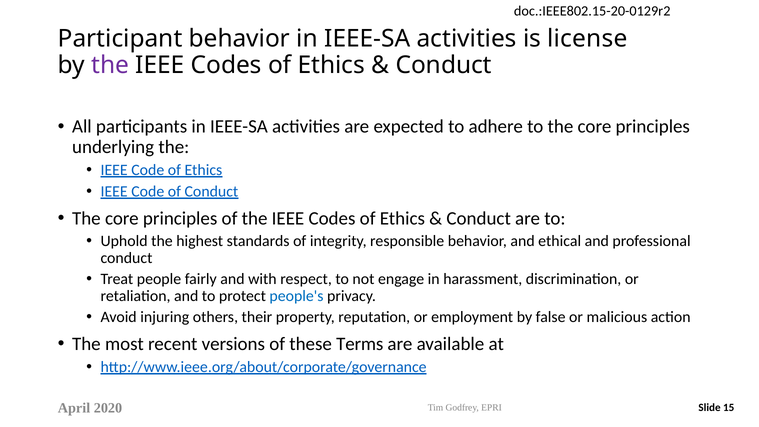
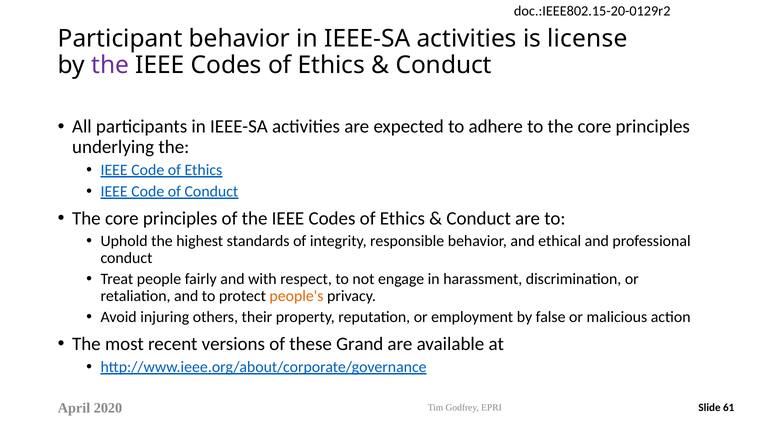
people's colour: blue -> orange
Terms: Terms -> Grand
15: 15 -> 61
